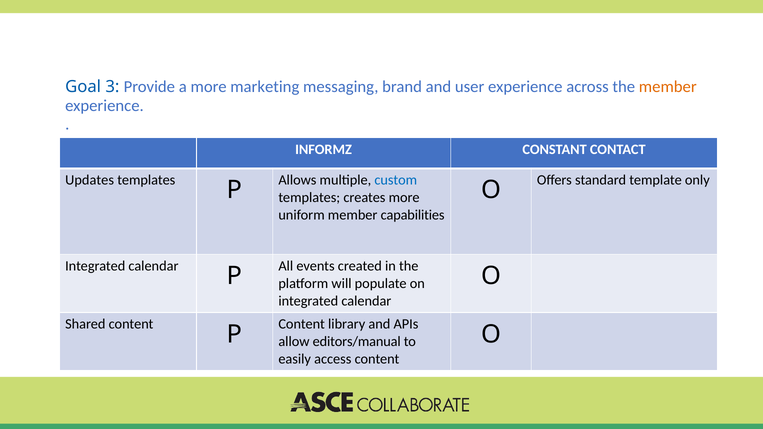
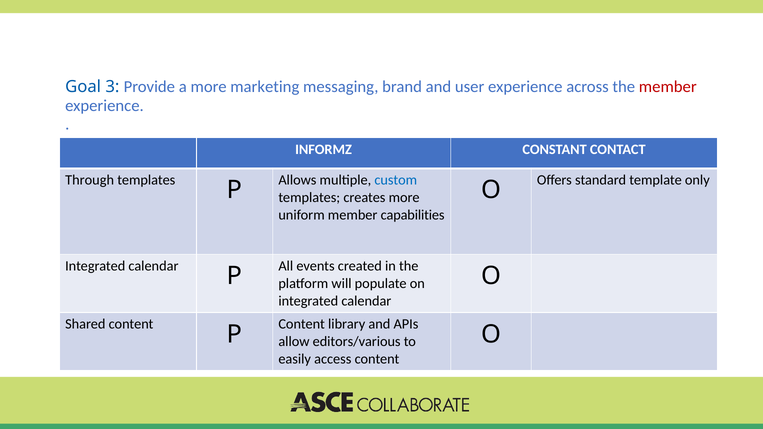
member at (668, 87) colour: orange -> red
Updates: Updates -> Through
editors/manual: editors/manual -> editors/various
